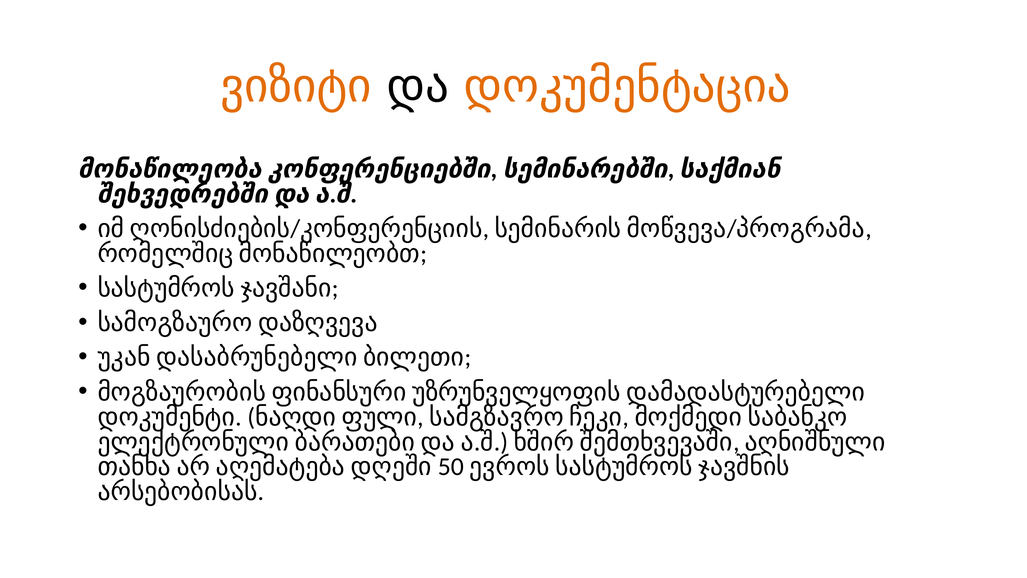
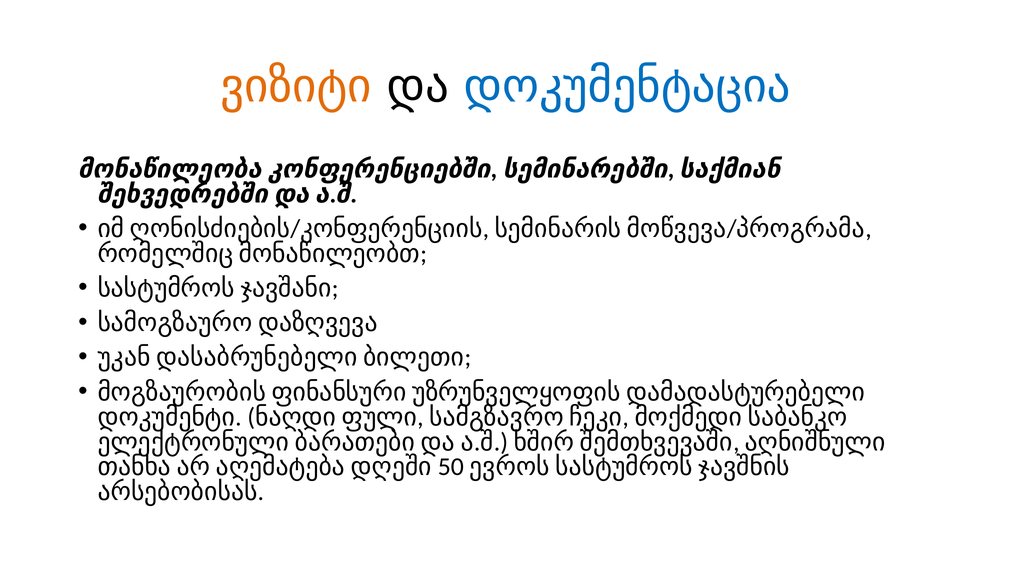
დოკუმენტაცია colour: orange -> blue
